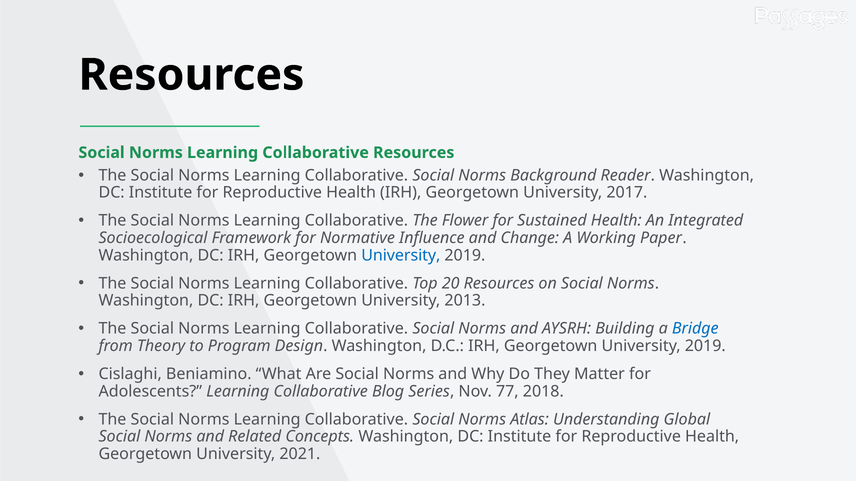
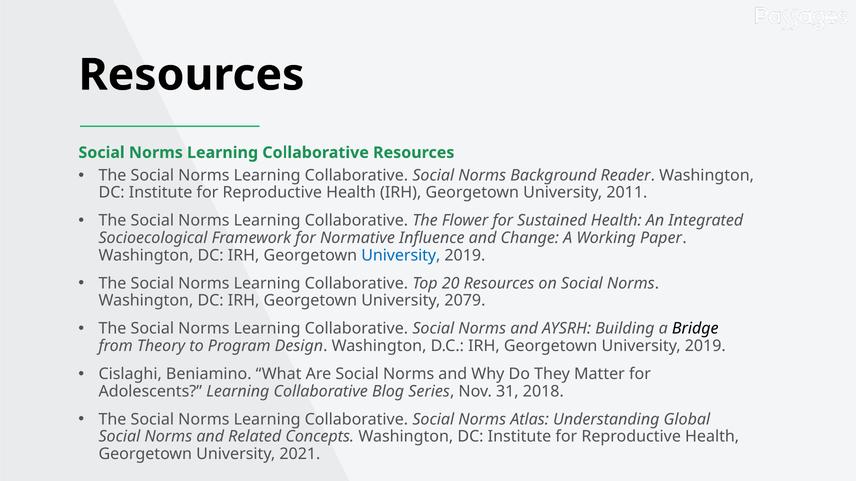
2017: 2017 -> 2011
2013: 2013 -> 2079
Bridge colour: blue -> black
77: 77 -> 31
